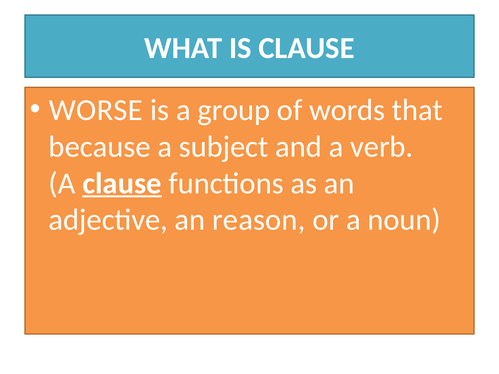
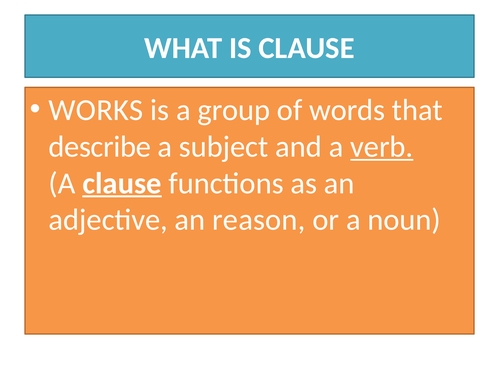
WORSE: WORSE -> WORKS
because: because -> describe
verb underline: none -> present
